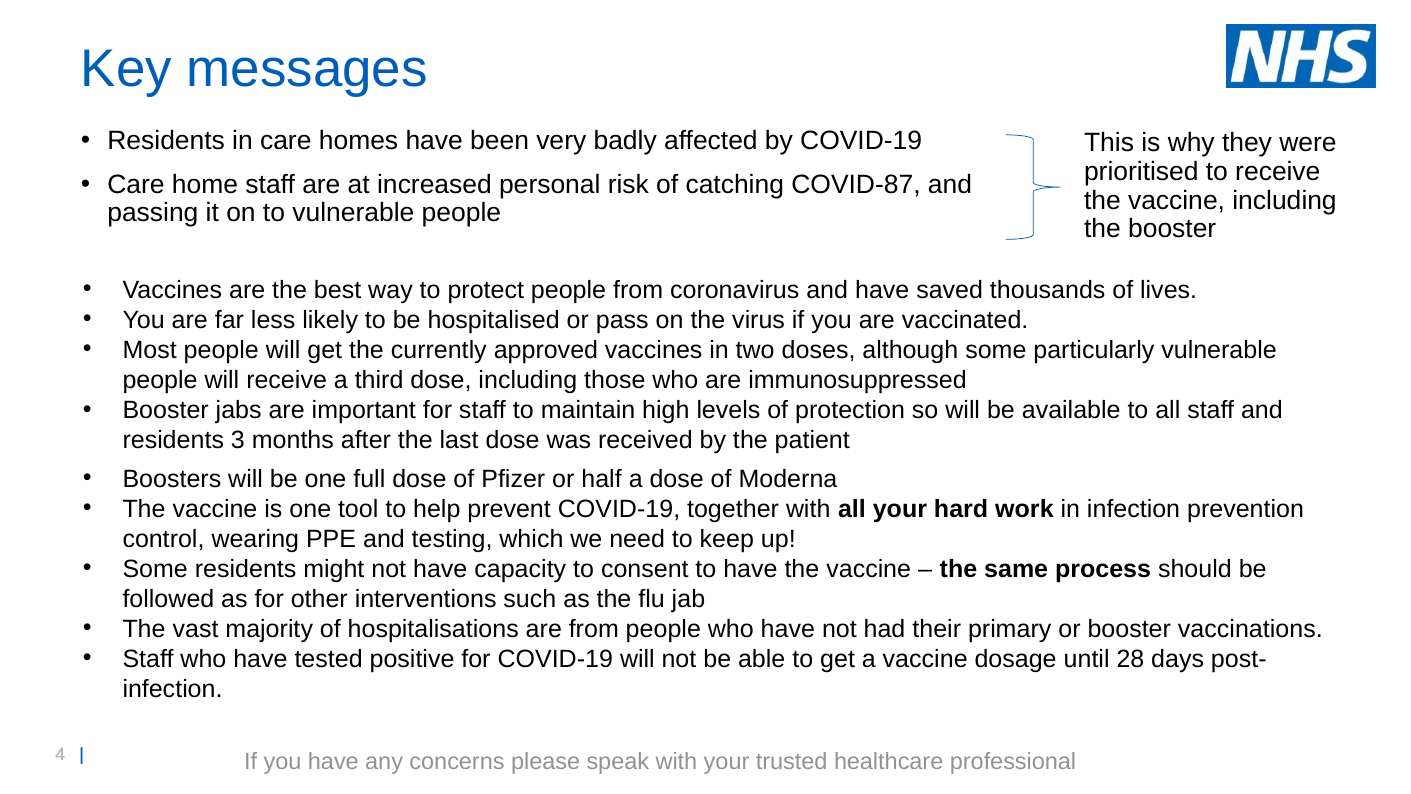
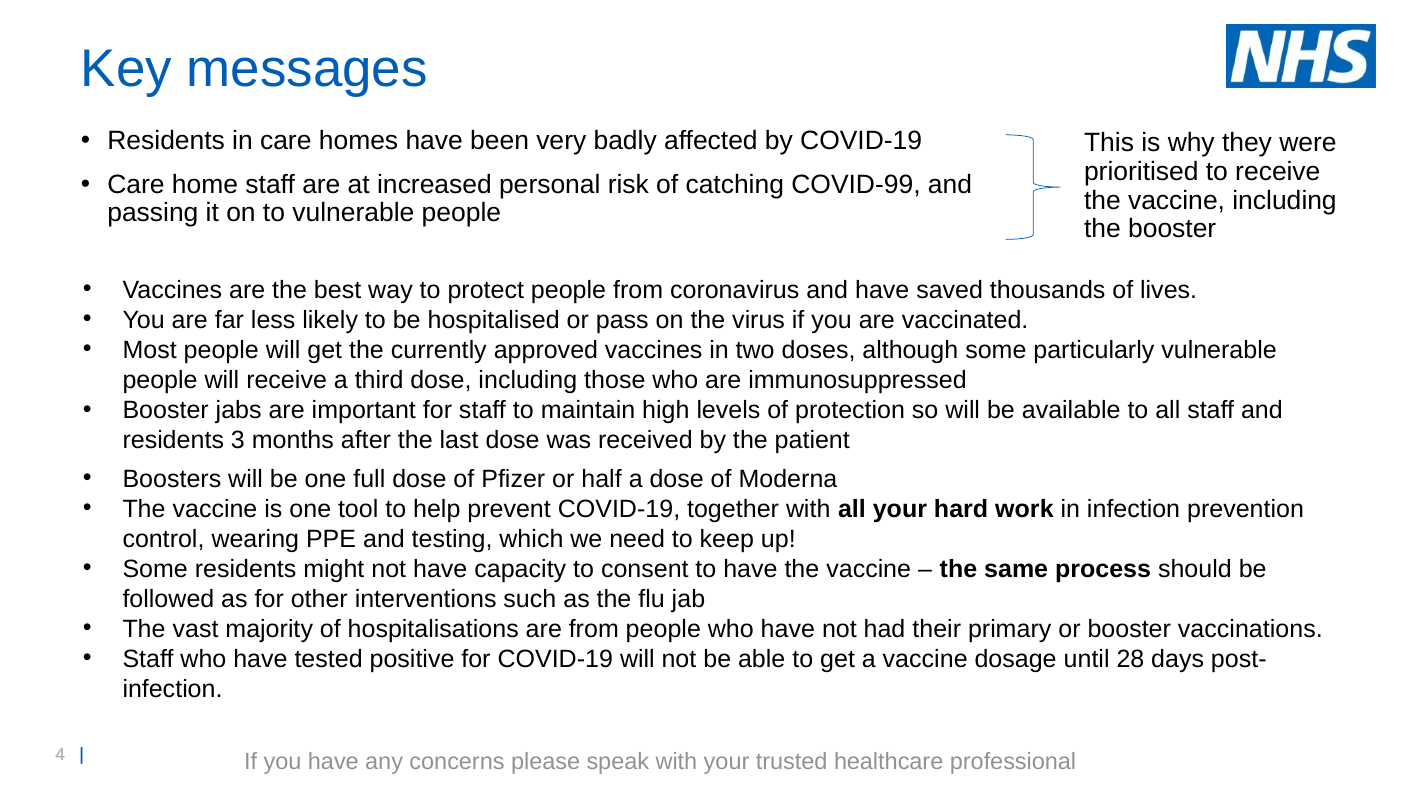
COVID-87: COVID-87 -> COVID-99
